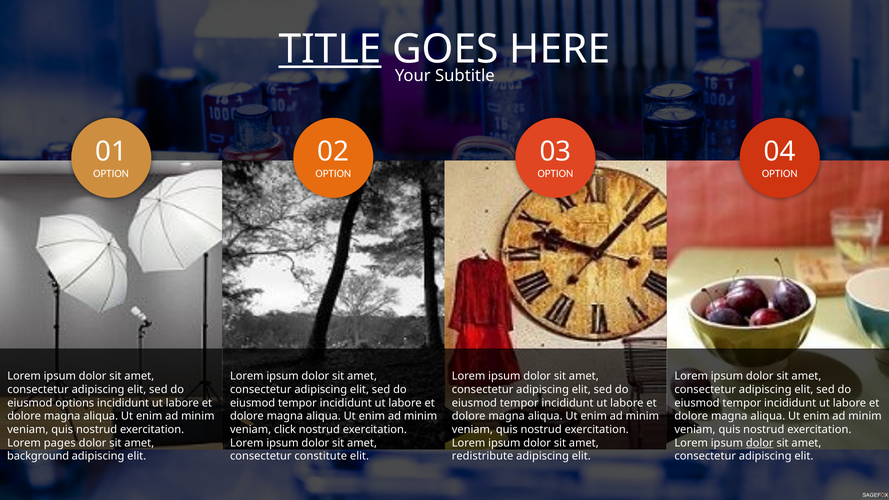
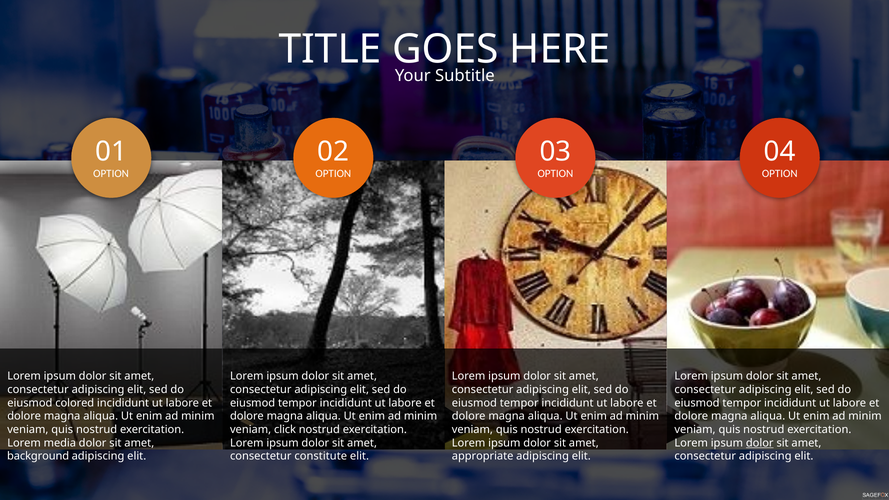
TITLE underline: present -> none
options: options -> colored
pages: pages -> media
redistribute: redistribute -> appropriate
